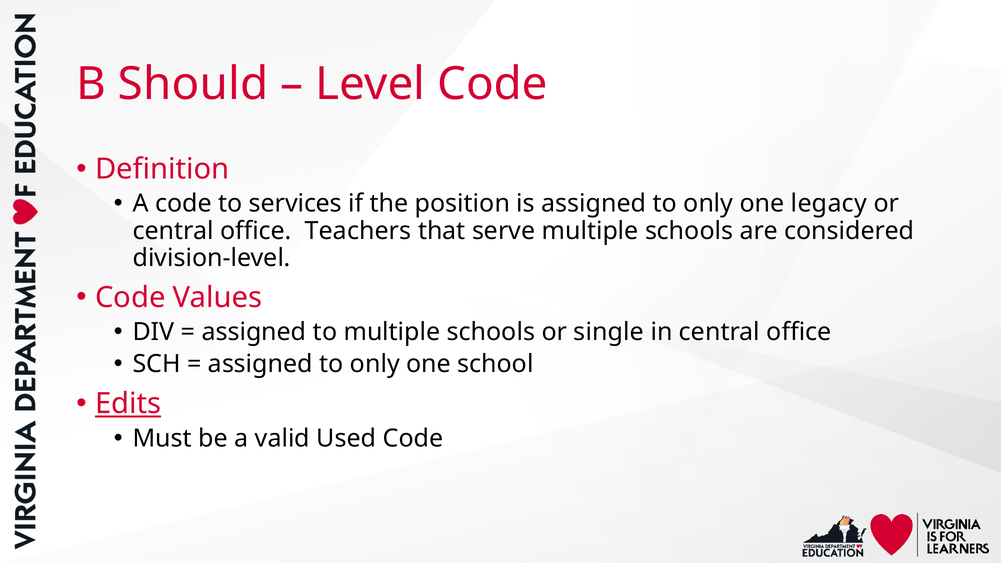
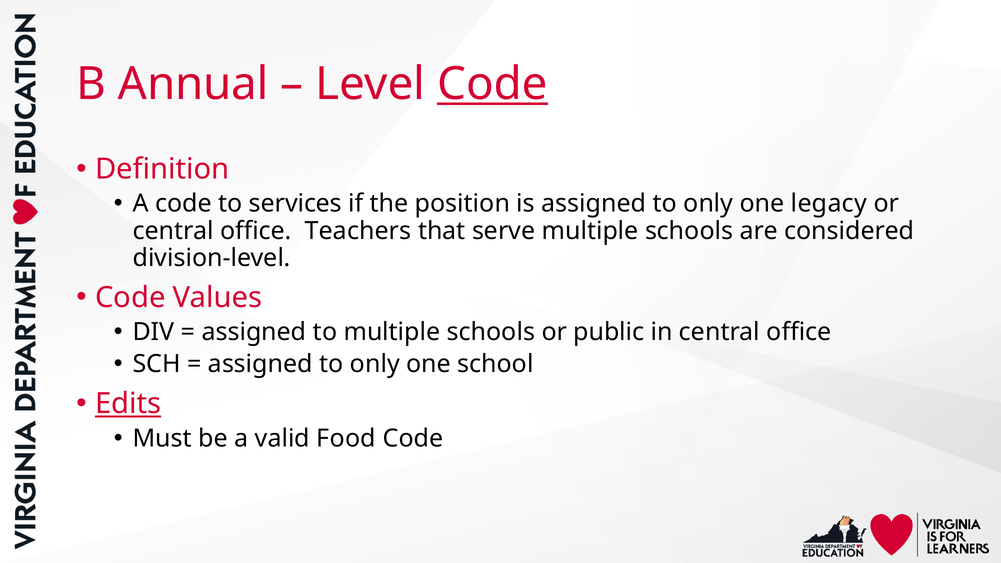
Should: Should -> Annual
Code at (492, 84) underline: none -> present
single: single -> public
Used: Used -> Food
